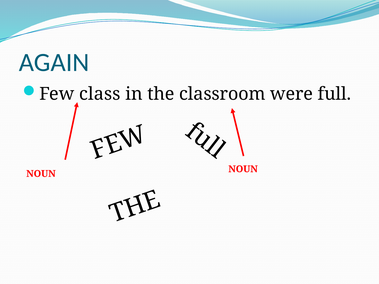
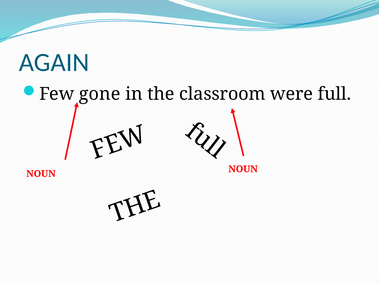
class: class -> gone
